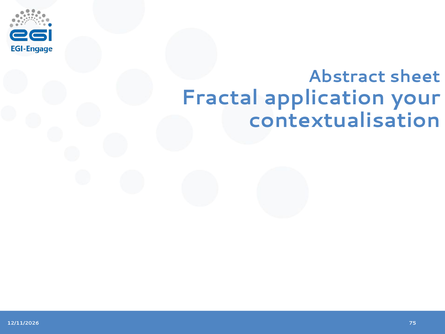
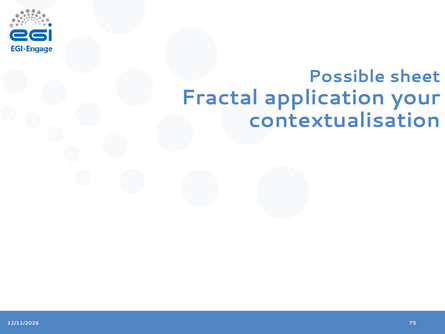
Abstract: Abstract -> Possible
